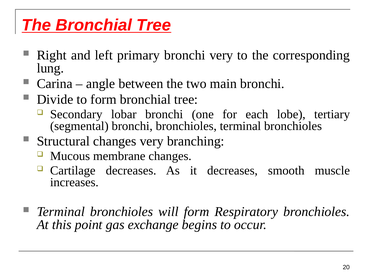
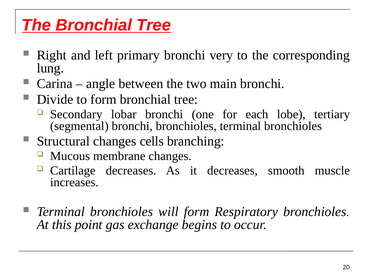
changes very: very -> cells
